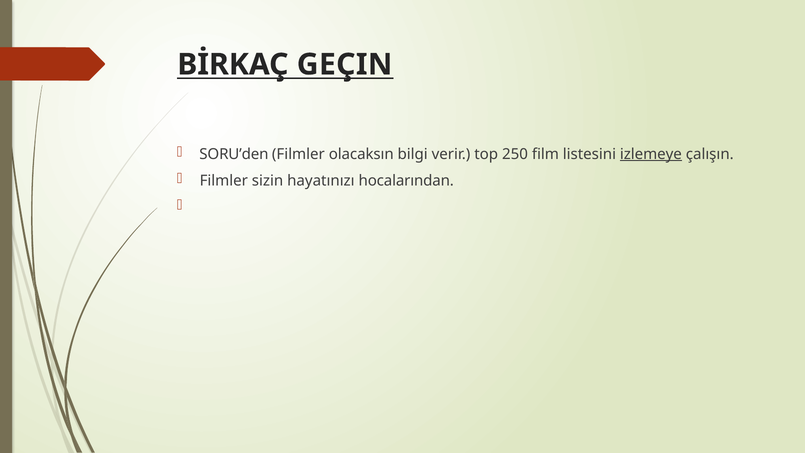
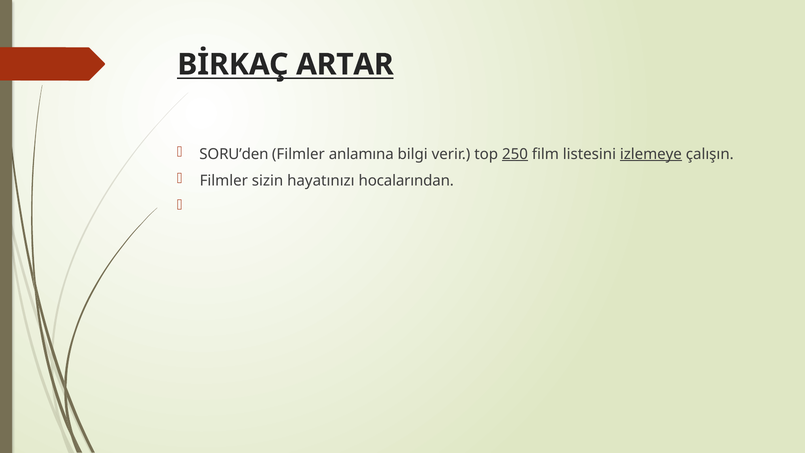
GEÇIN: GEÇIN -> ARTAR
olacaksın: olacaksın -> anlamına
250 underline: none -> present
